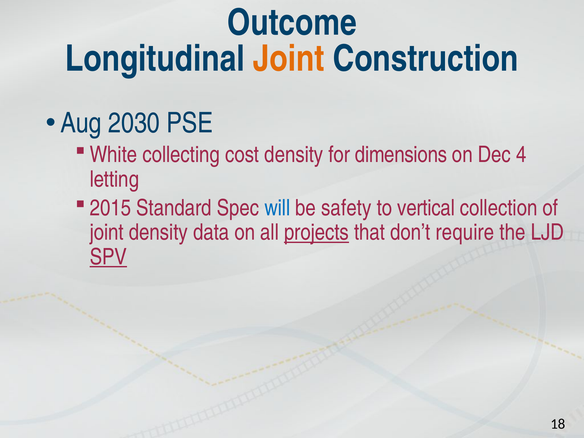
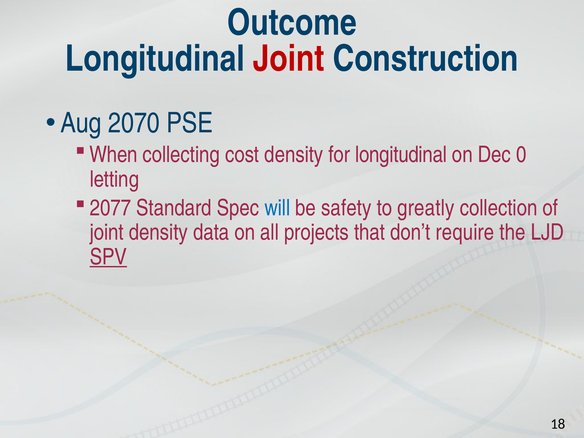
Joint at (289, 59) colour: orange -> red
2030: 2030 -> 2070
White: White -> When
for dimensions: dimensions -> longitudinal
4: 4 -> 0
2015: 2015 -> 2077
vertical: vertical -> greatly
projects underline: present -> none
